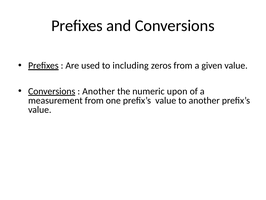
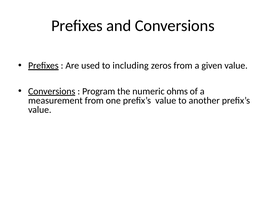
Another at (99, 91): Another -> Program
upon: upon -> ohms
